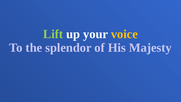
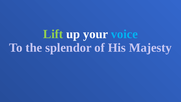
voice colour: yellow -> light blue
